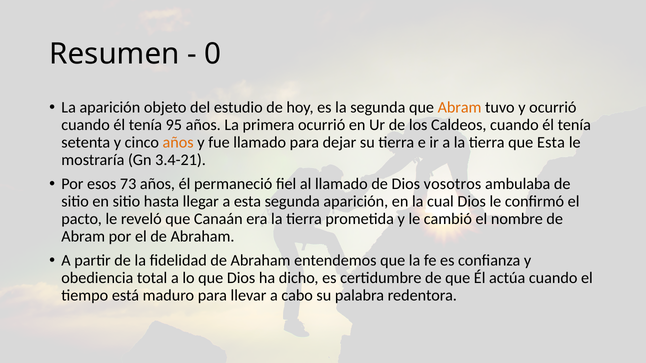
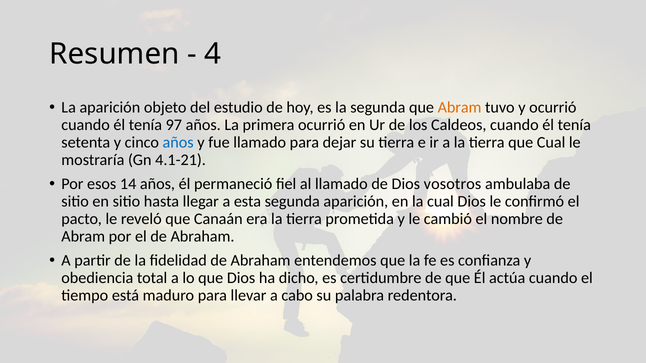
0: 0 -> 4
95: 95 -> 97
años at (178, 143) colour: orange -> blue
que Esta: Esta -> Cual
3.4-21: 3.4-21 -> 4.1-21
73: 73 -> 14
